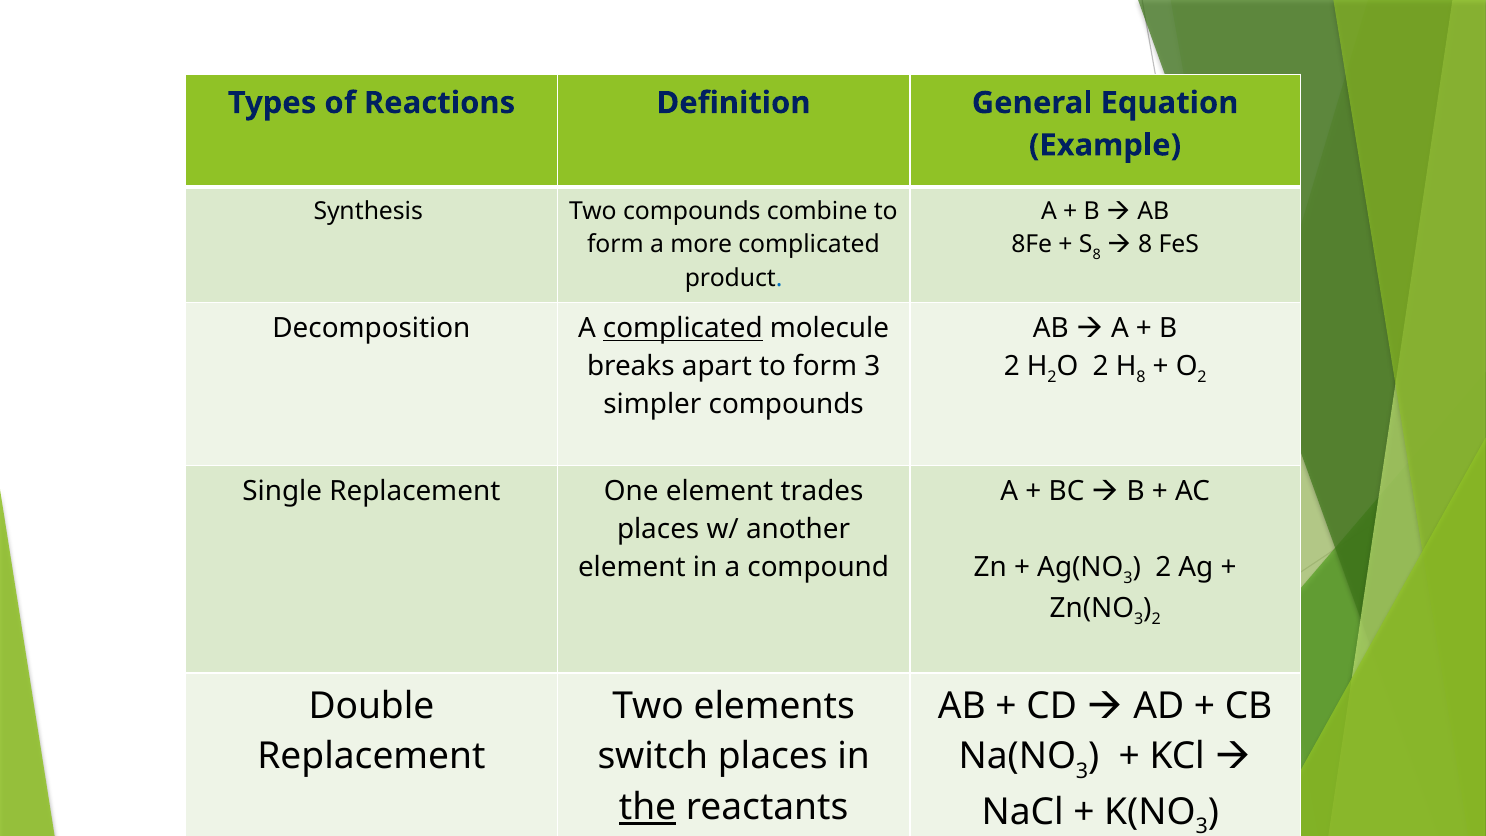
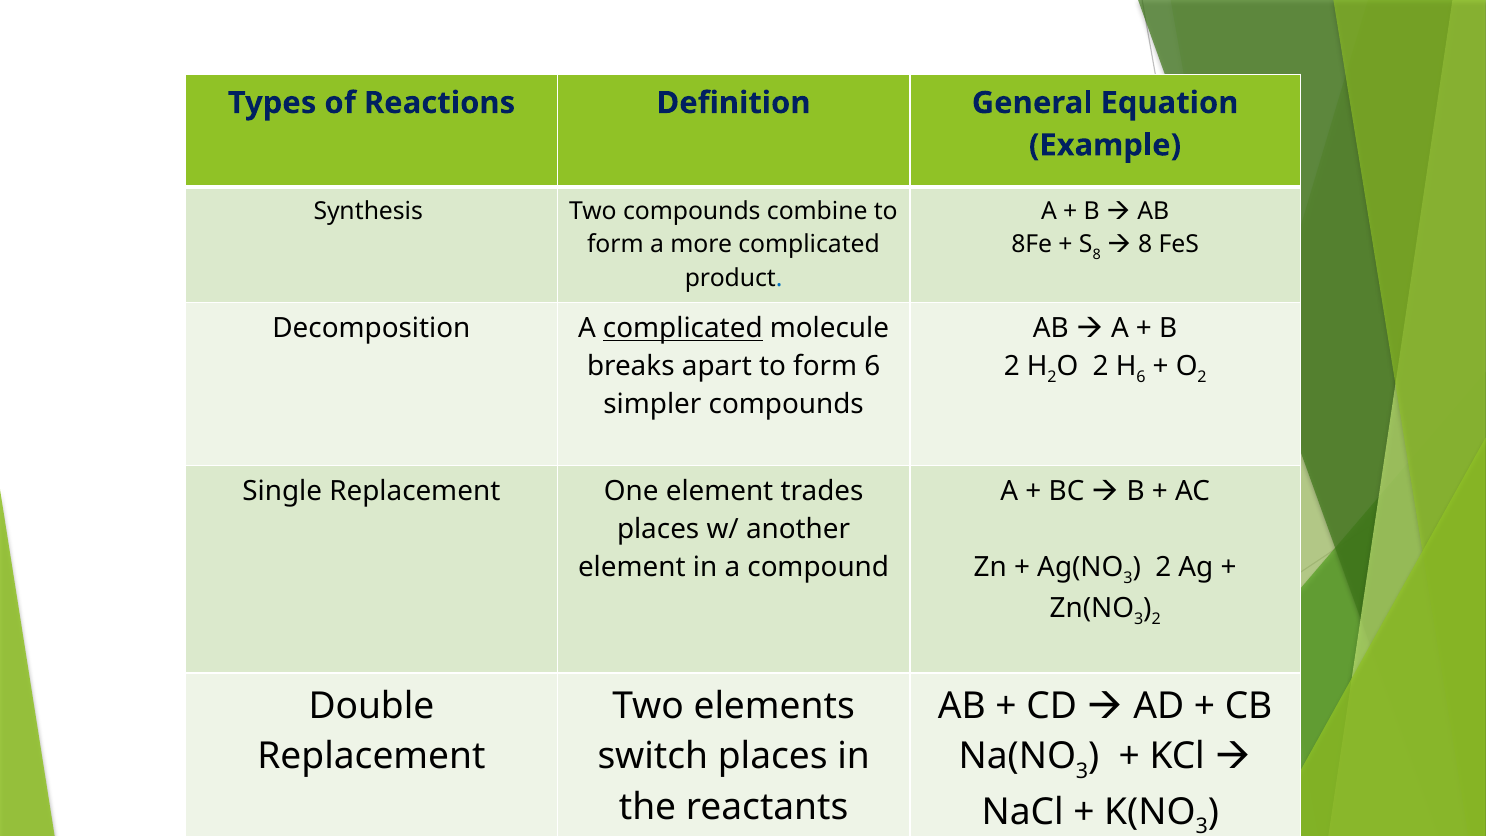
form 3: 3 -> 6
8 at (1141, 377): 8 -> 6
the underline: present -> none
